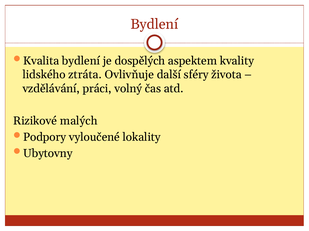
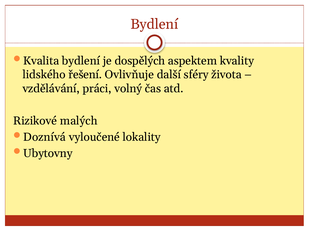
ztráta: ztráta -> řešení
Podpory: Podpory -> Doznívá
